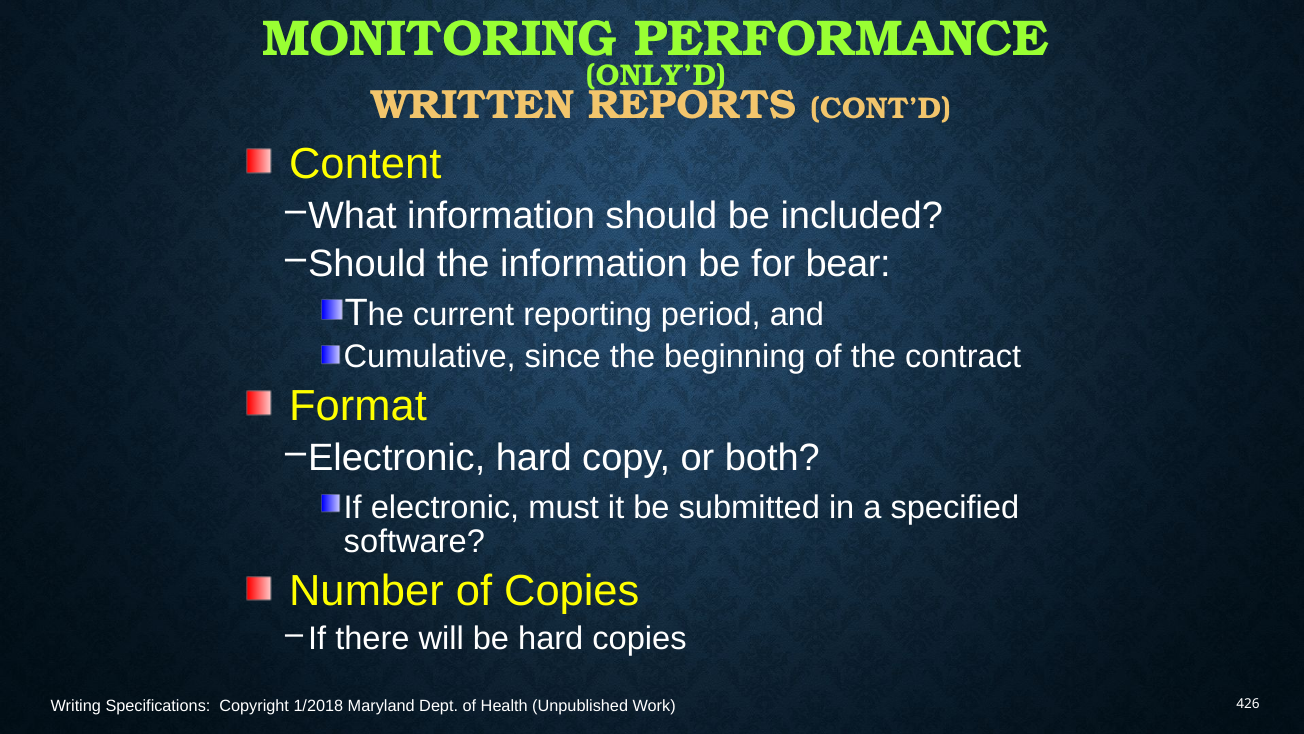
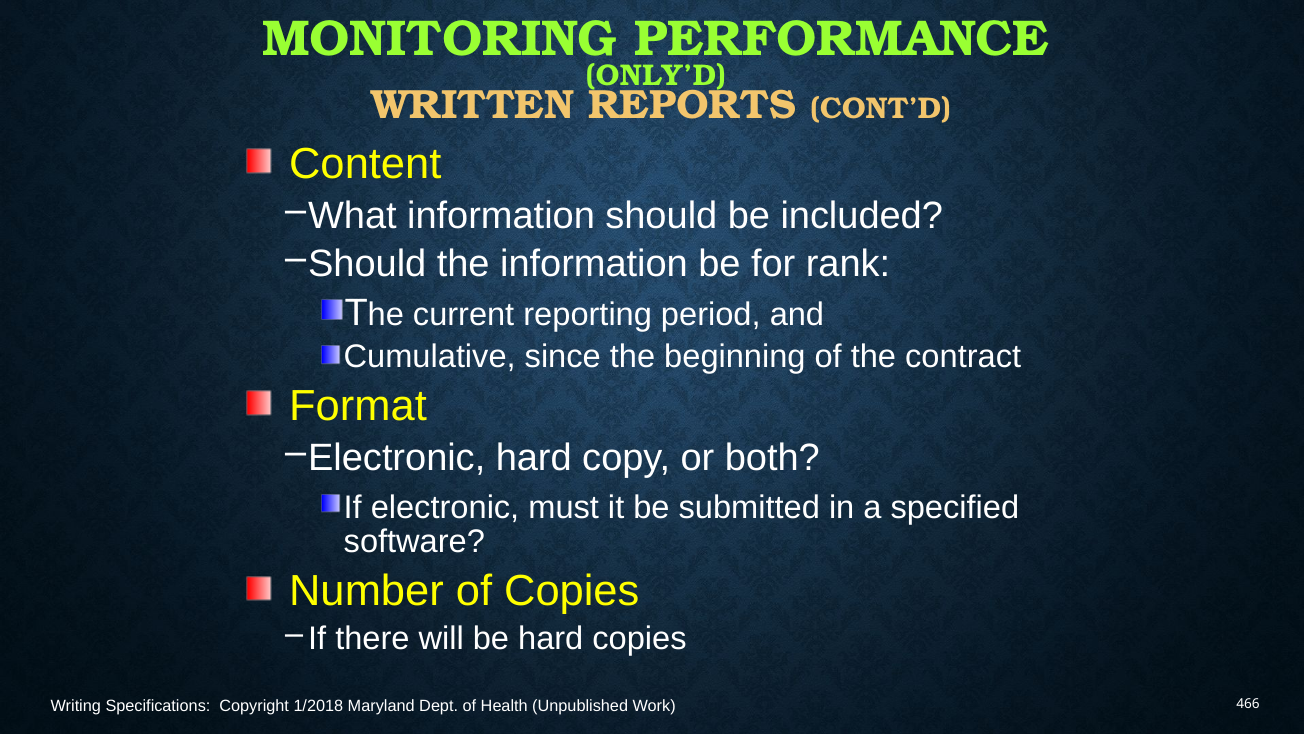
bear: bear -> rank
426: 426 -> 466
